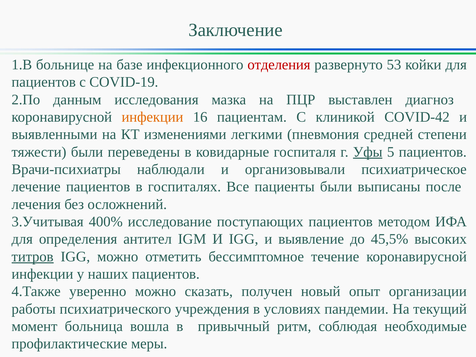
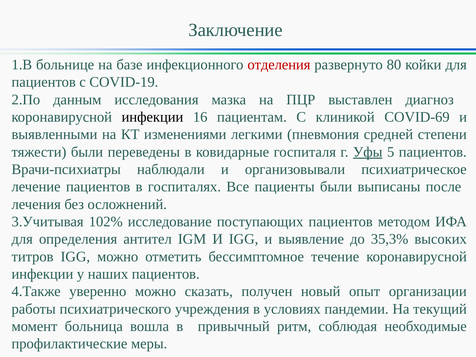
53: 53 -> 80
инфекции at (152, 117) colour: orange -> black
COVID-42: COVID-42 -> COVID-69
400%: 400% -> 102%
45,5%: 45,5% -> 35,3%
титров underline: present -> none
